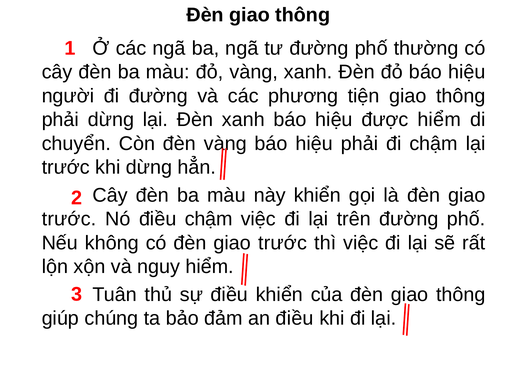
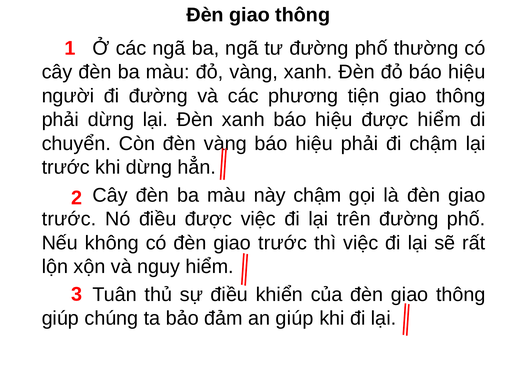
này khiển: khiển -> chậm
điều chậm: chậm -> được
an điều: điều -> giúp
